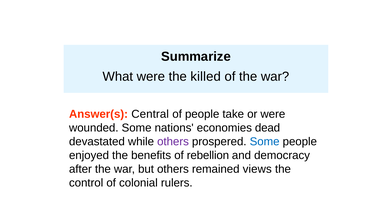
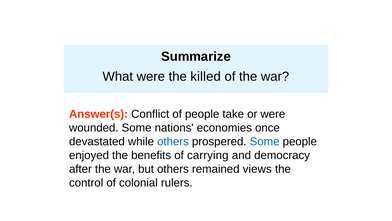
Central: Central -> Conflict
dead: dead -> once
others at (173, 141) colour: purple -> blue
rebellion: rebellion -> carrying
